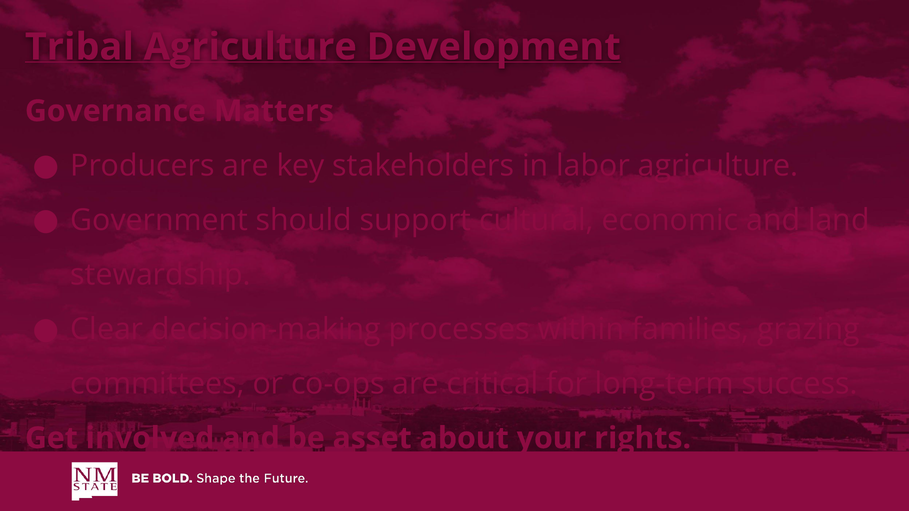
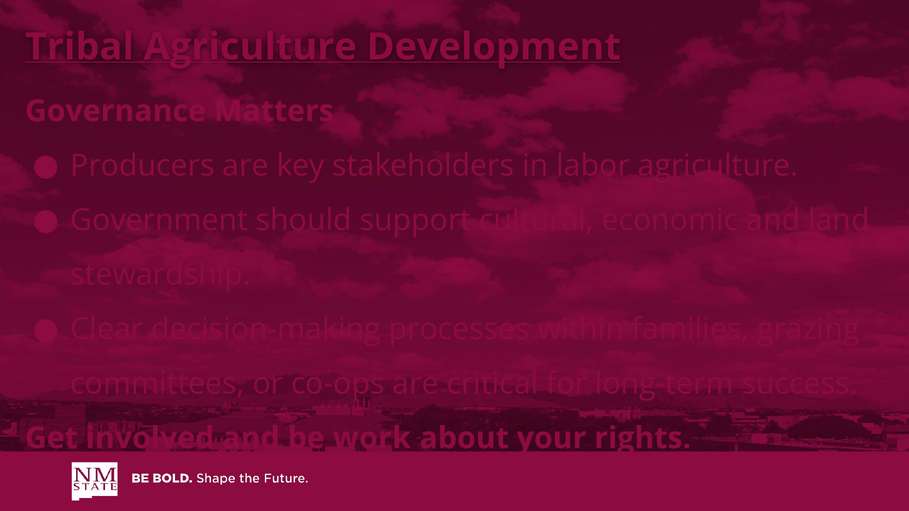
asset: asset -> work
